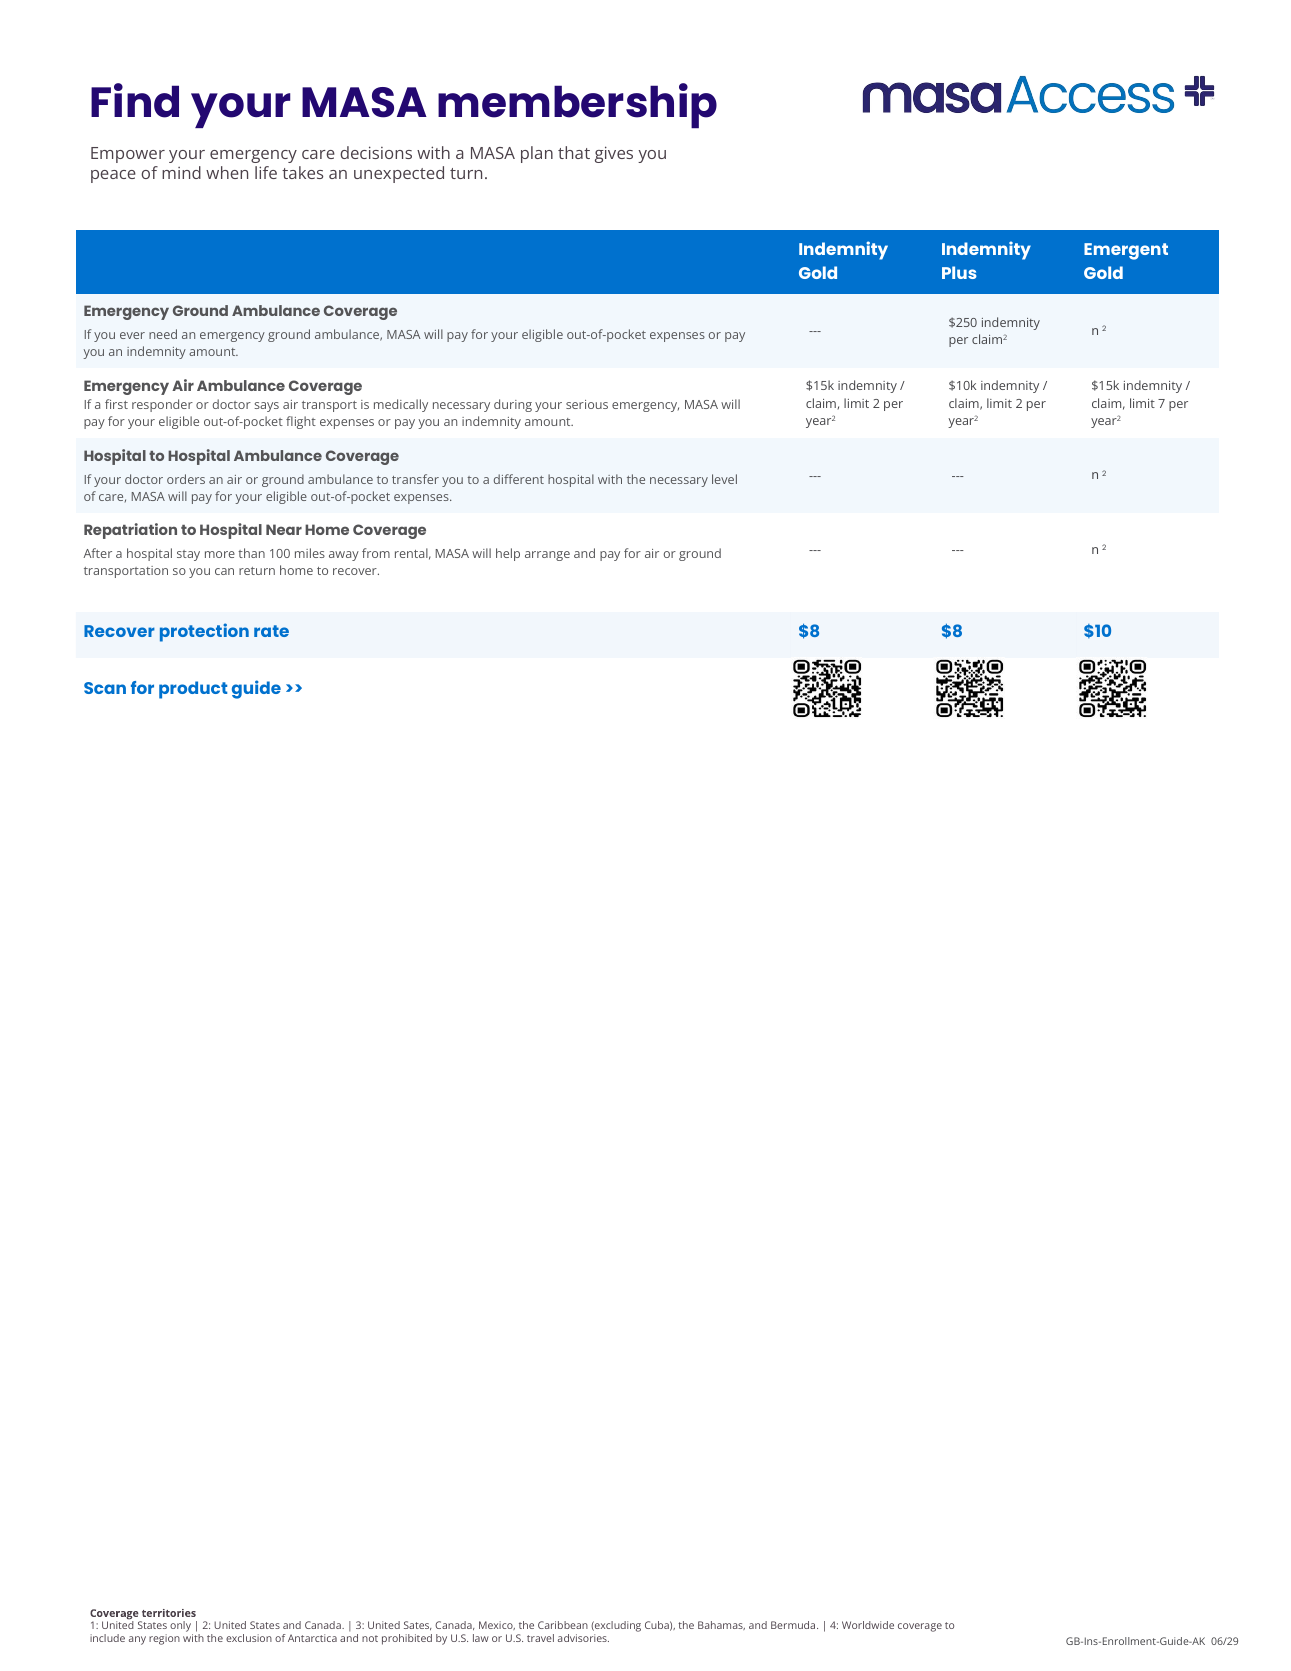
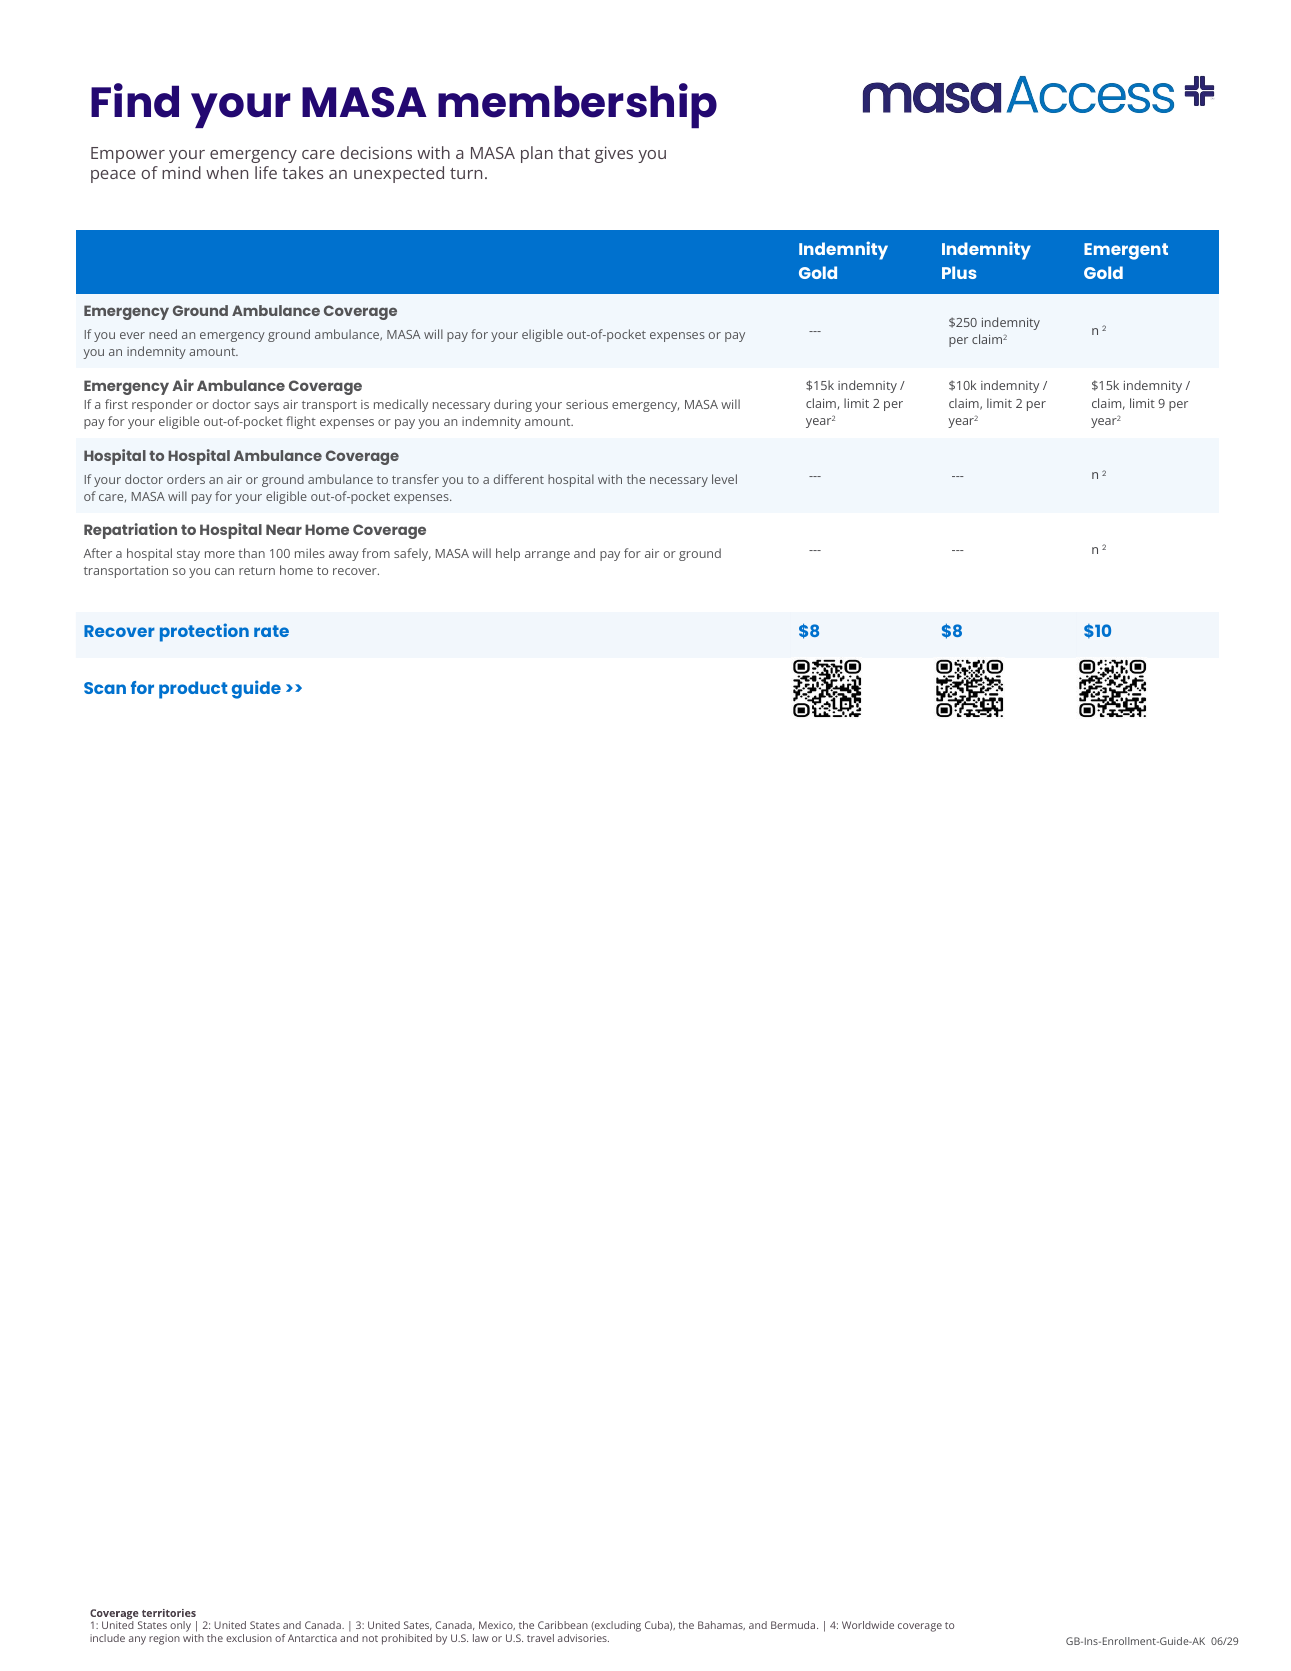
7: 7 -> 9
rental: rental -> safely
